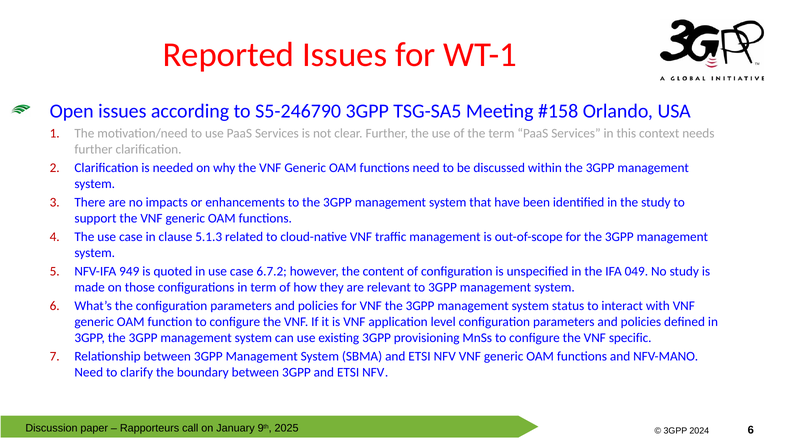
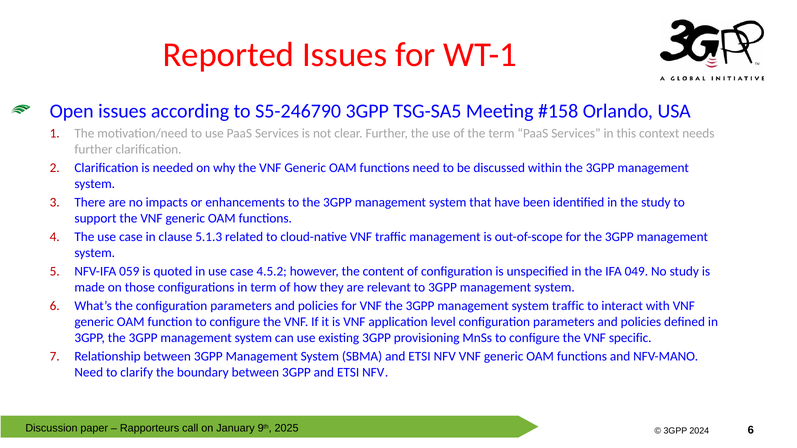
949: 949 -> 059
6.7.2: 6.7.2 -> 4.5.2
system status: status -> traffic
